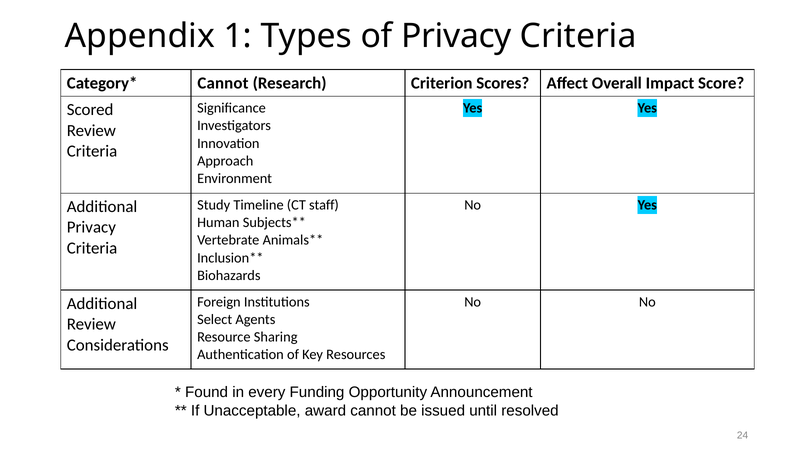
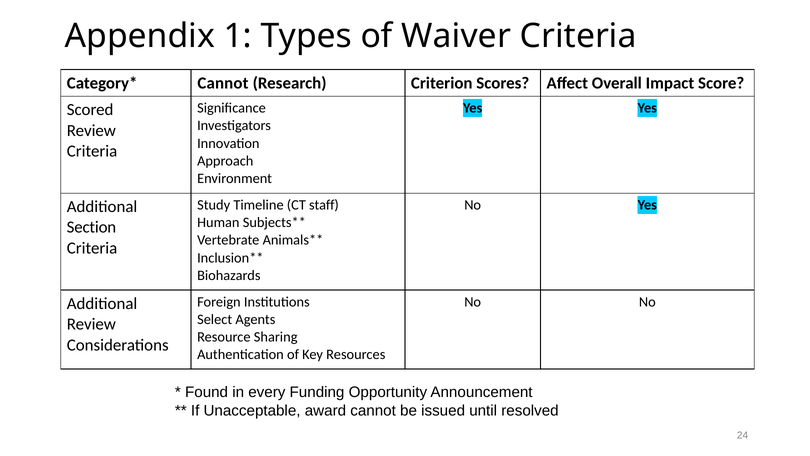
of Privacy: Privacy -> Waiver
Privacy at (91, 227): Privacy -> Section
